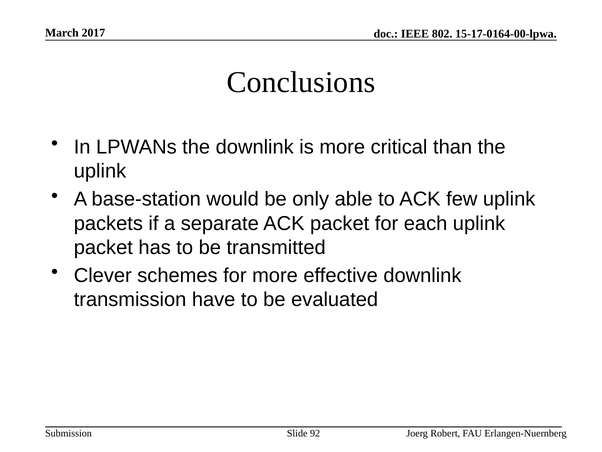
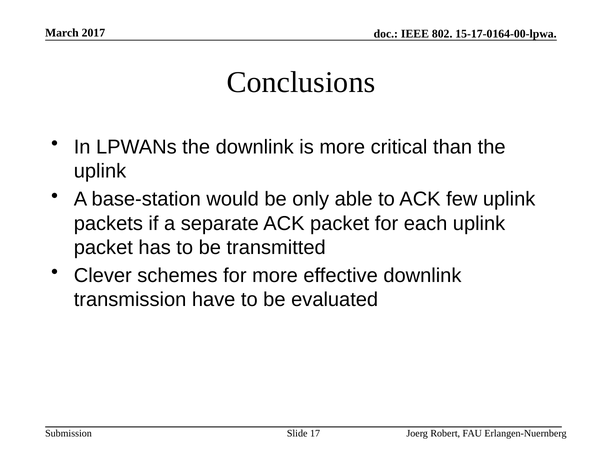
92: 92 -> 17
